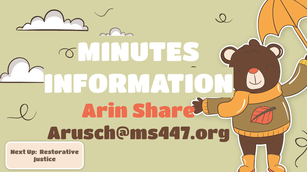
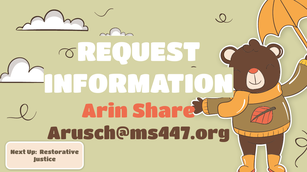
MINUTES: MINUTES -> REQUEST
